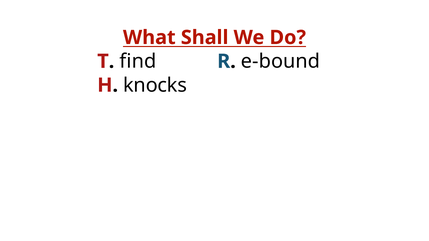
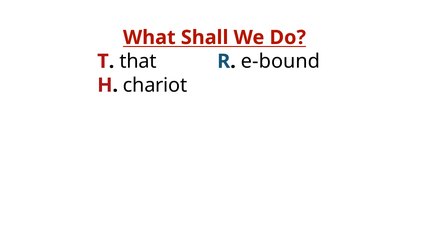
find: find -> that
knocks: knocks -> chariot
